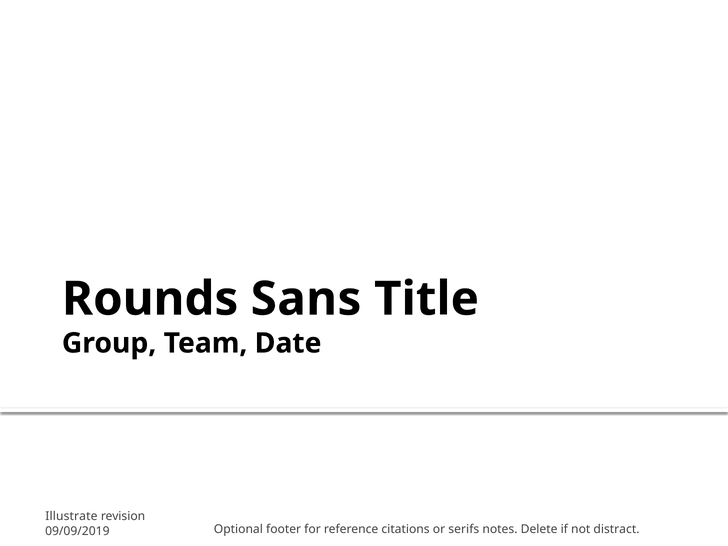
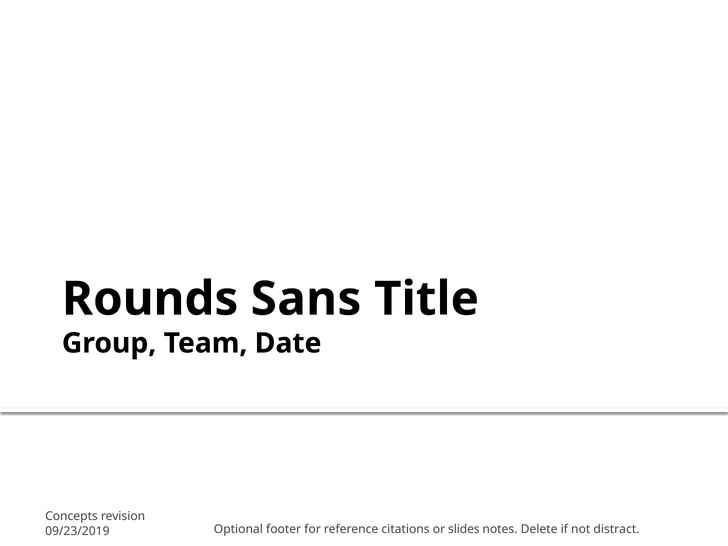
Illustrate: Illustrate -> Concepts
serifs: serifs -> slides
09/09/2019: 09/09/2019 -> 09/23/2019
